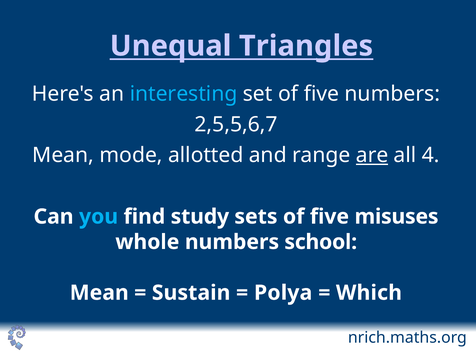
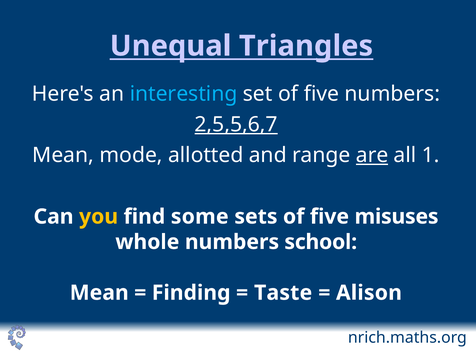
2,5,5,6,7 underline: none -> present
4: 4 -> 1
you colour: light blue -> yellow
study: study -> some
Sustain: Sustain -> Finding
Polya: Polya -> Taste
Which: Which -> Alison
